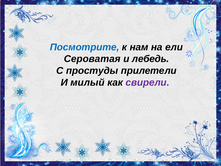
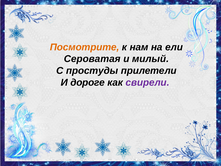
Посмотрите colour: blue -> orange
лебедь: лебедь -> милый
милый: милый -> дороге
